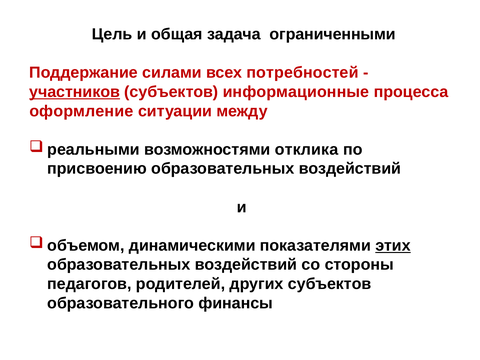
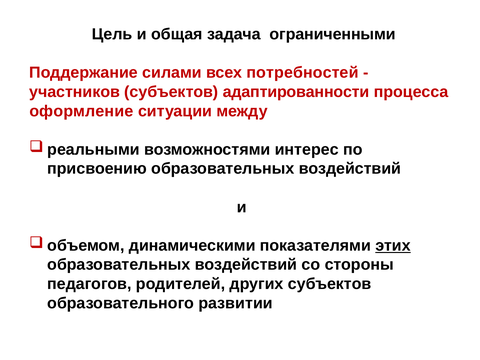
участников underline: present -> none
информационные: информационные -> адаптированности
отклика: отклика -> интерес
финансы: финансы -> развитии
